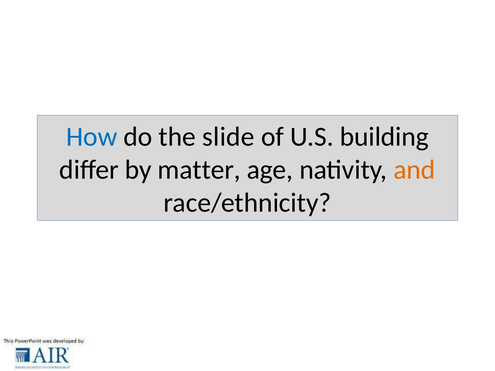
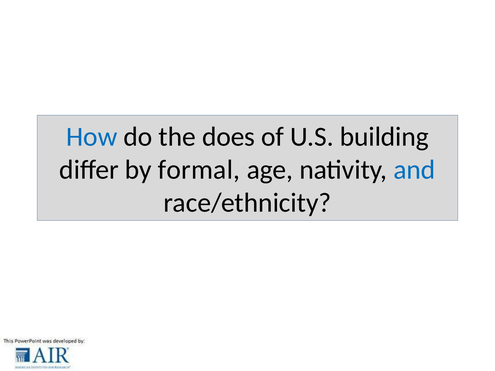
slide: slide -> does
matter: matter -> formal
and colour: orange -> blue
